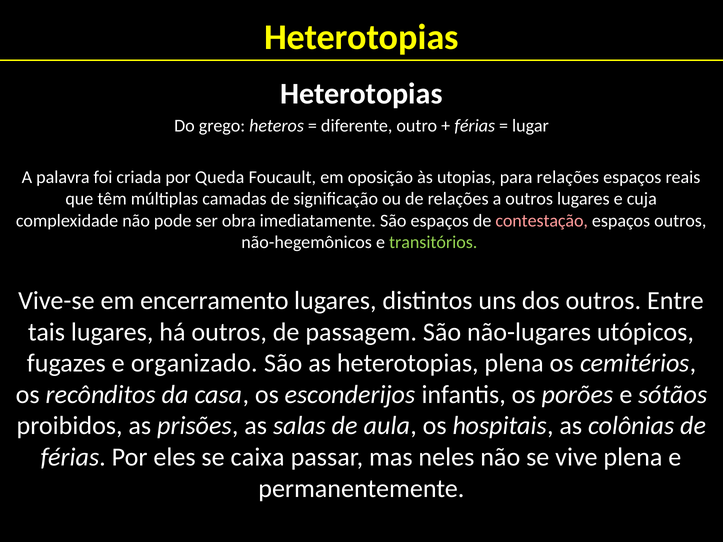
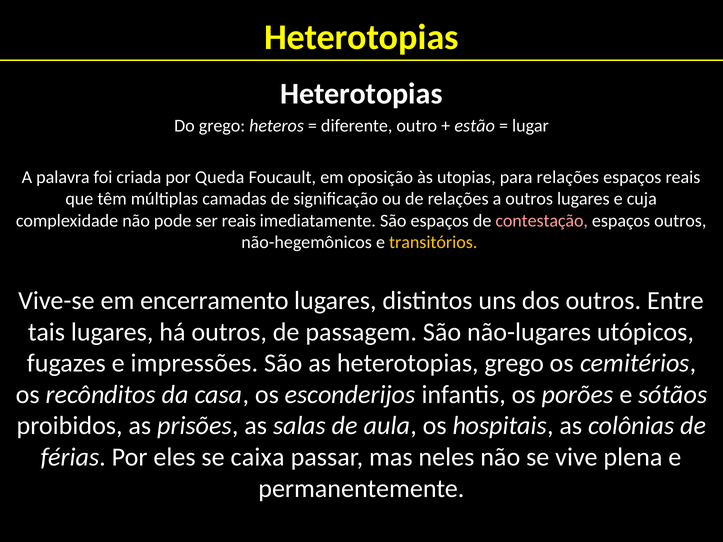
férias at (475, 126): férias -> estão
ser obra: obra -> reais
transitórios colour: light green -> yellow
organizado: organizado -> impressões
heterotopias plena: plena -> grego
